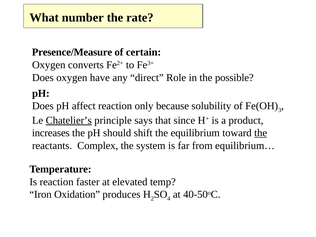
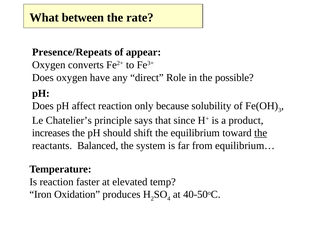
number: number -> between
Presence/Measure: Presence/Measure -> Presence/Repeats
certain: certain -> appear
Chatelier’s underline: present -> none
Complex: Complex -> Balanced
